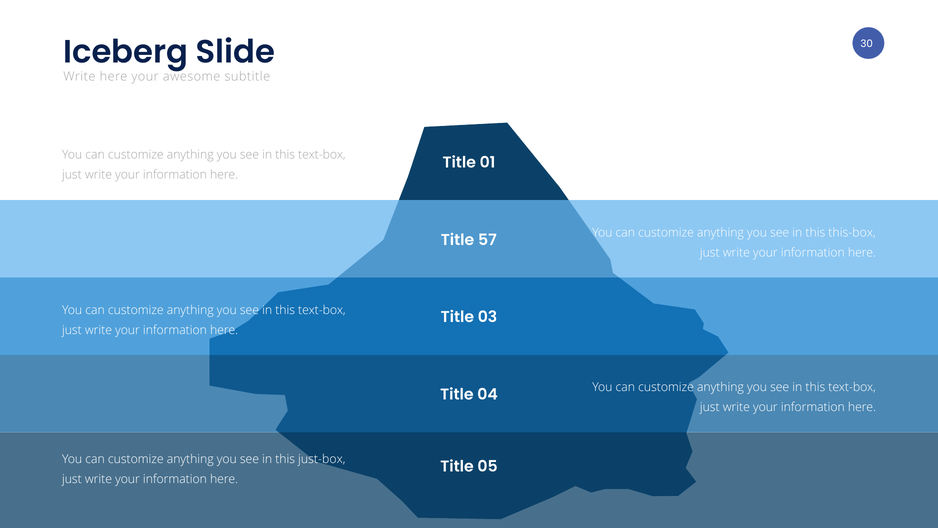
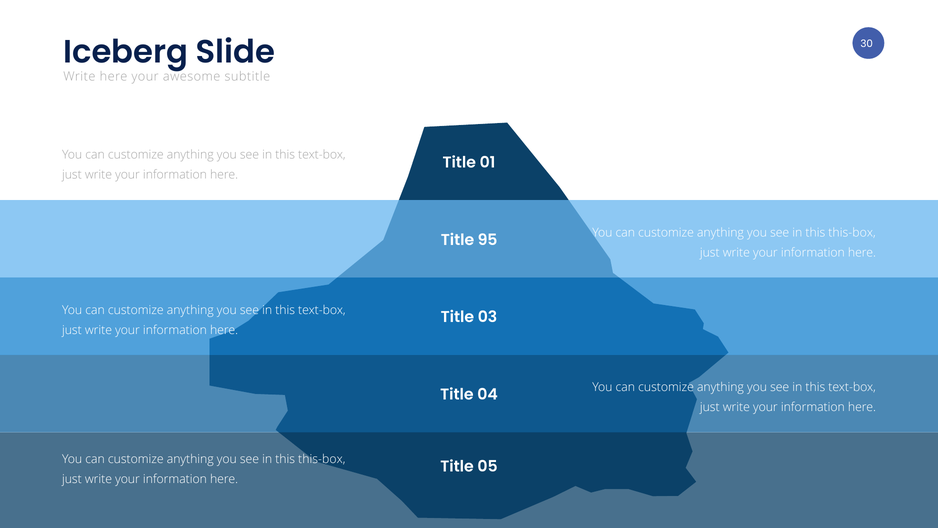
57: 57 -> 95
just-box at (322, 459): just-box -> this-box
